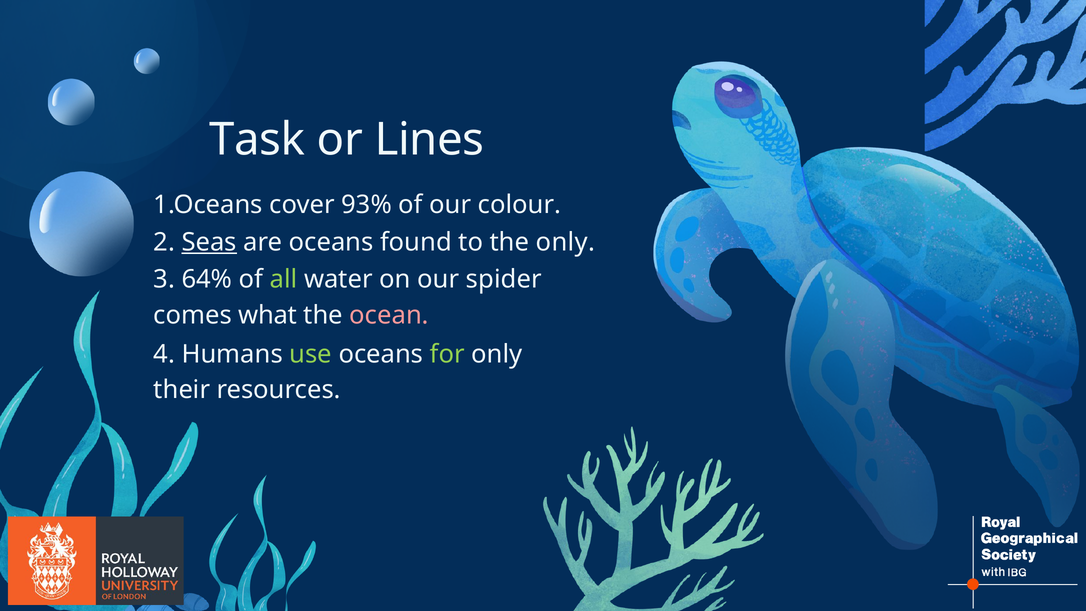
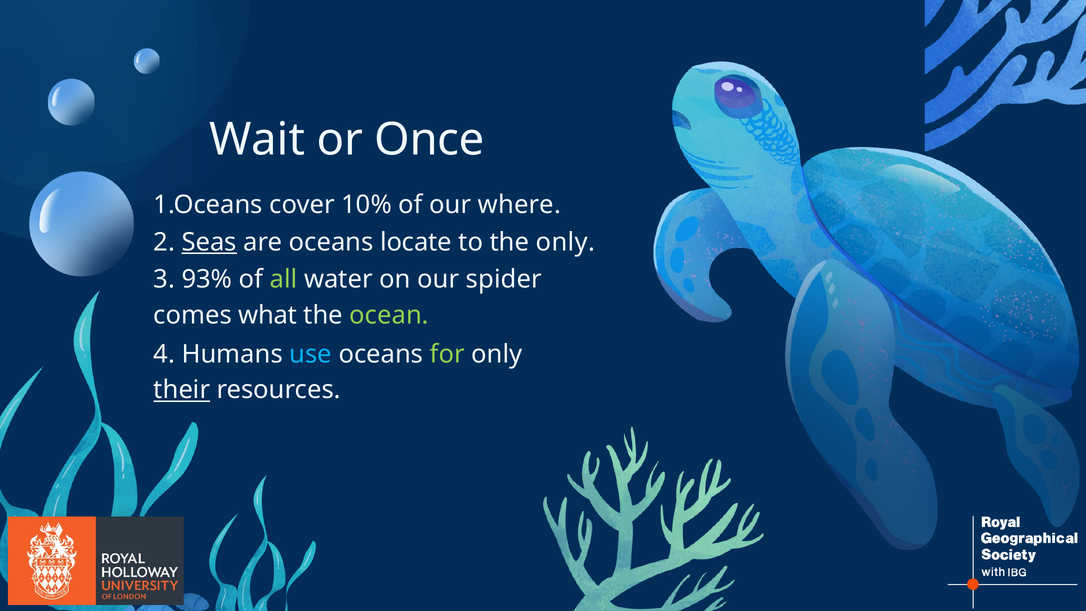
Task: Task -> Wait
Lines: Lines -> Once
93%: 93% -> 10%
colour: colour -> where
found: found -> locate
64%: 64% -> 93%
ocean colour: pink -> light green
use colour: light green -> light blue
their underline: none -> present
